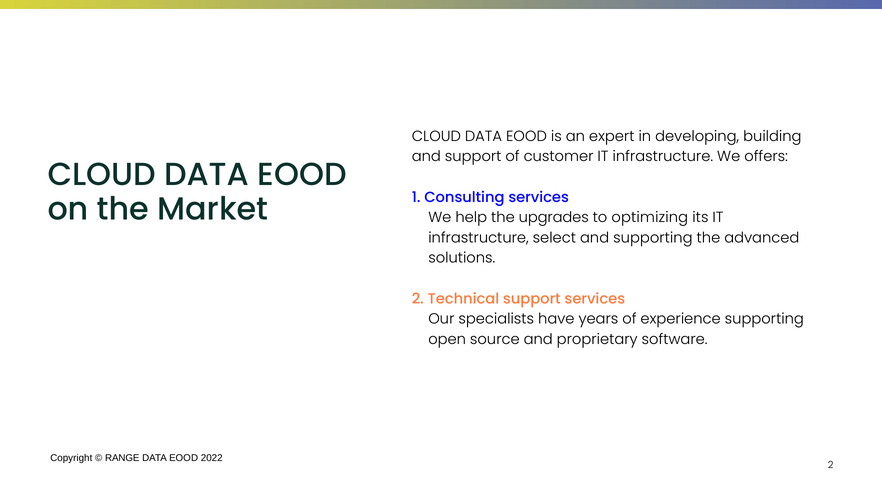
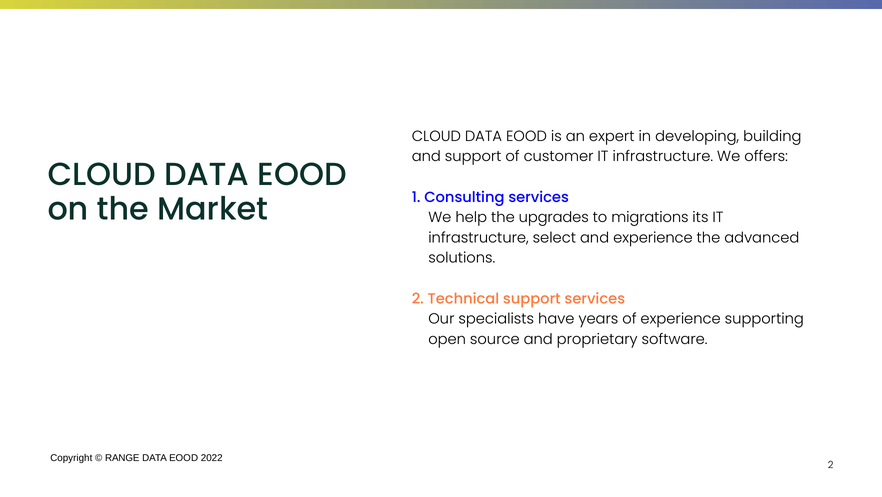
optimizing: optimizing -> migrations
and supporting: supporting -> experience
